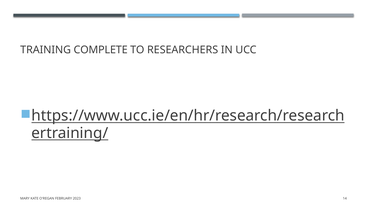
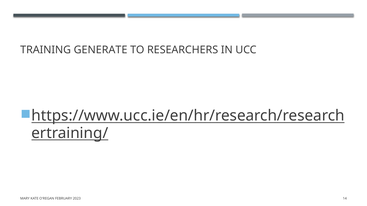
COMPLETE: COMPLETE -> GENERATE
